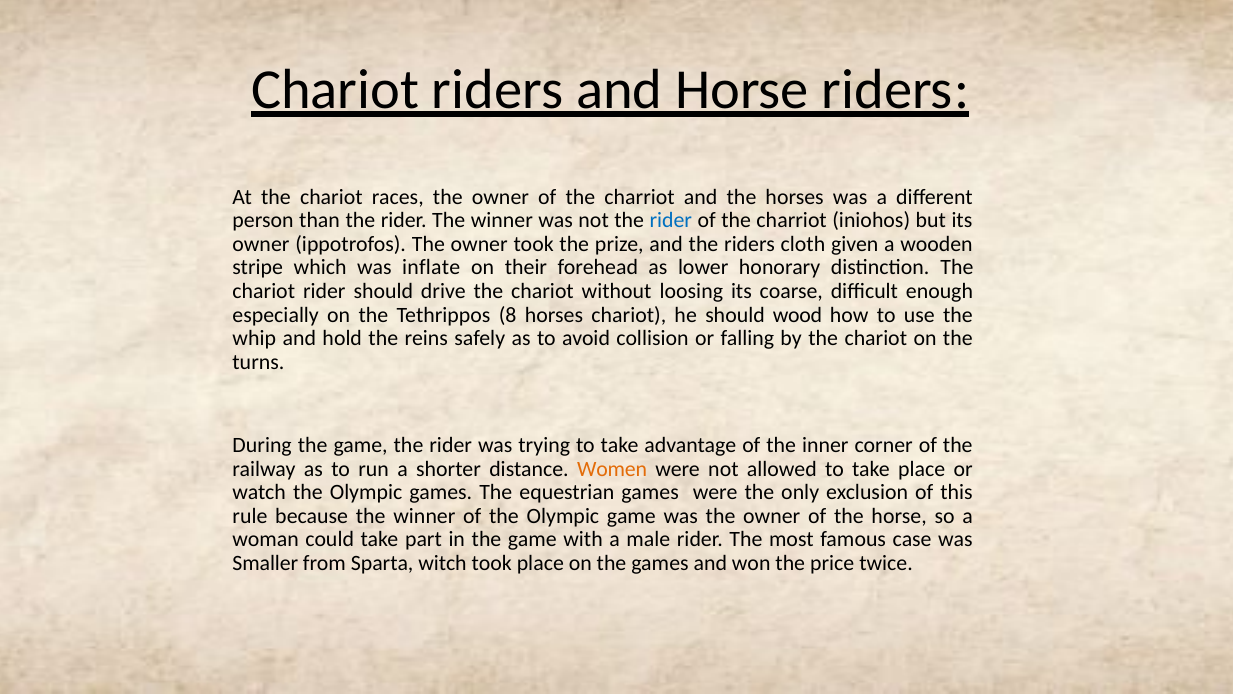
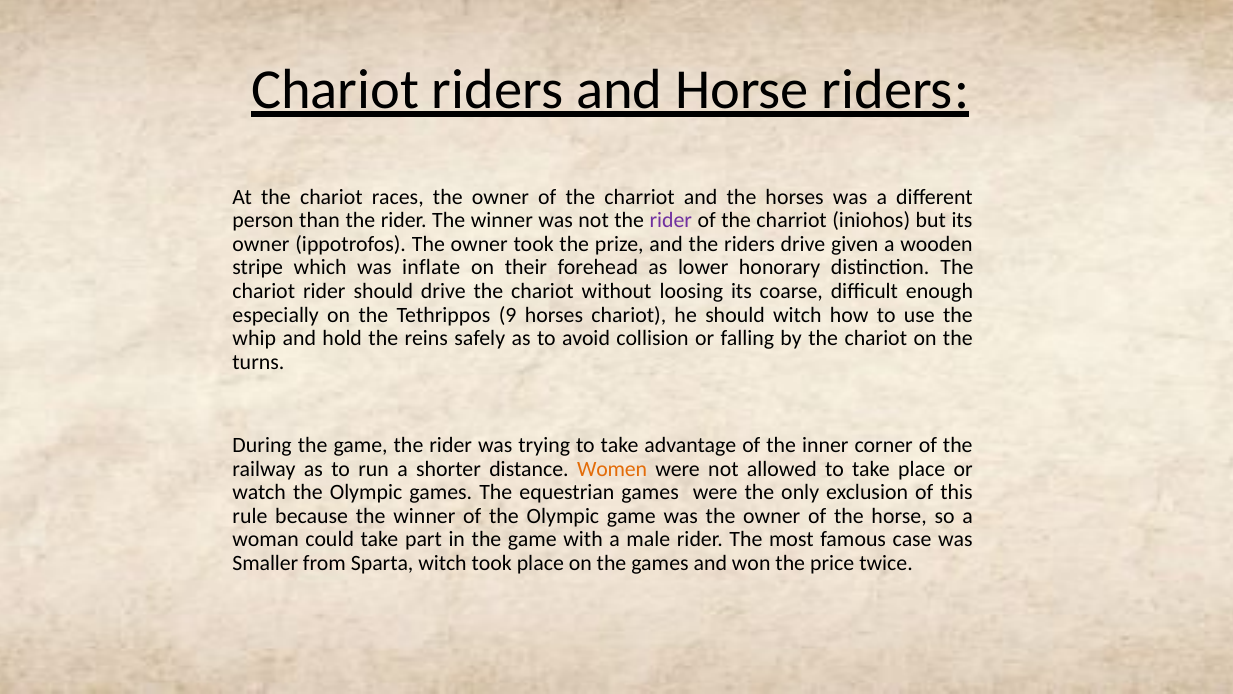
rider at (671, 220) colour: blue -> purple
riders cloth: cloth -> drive
8: 8 -> 9
should wood: wood -> witch
